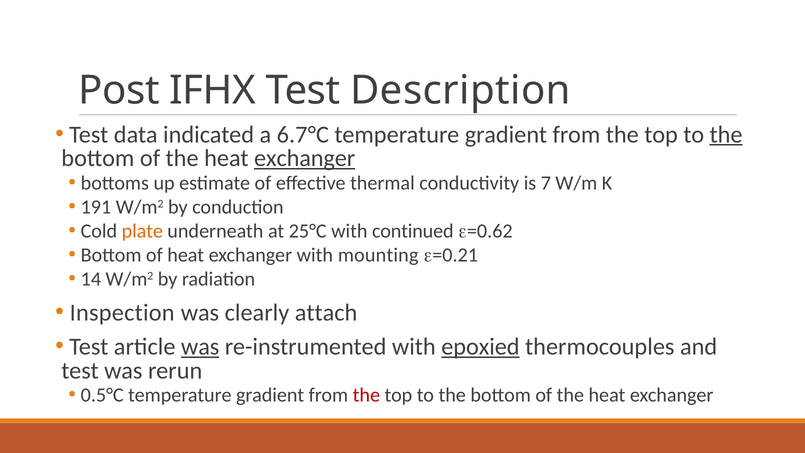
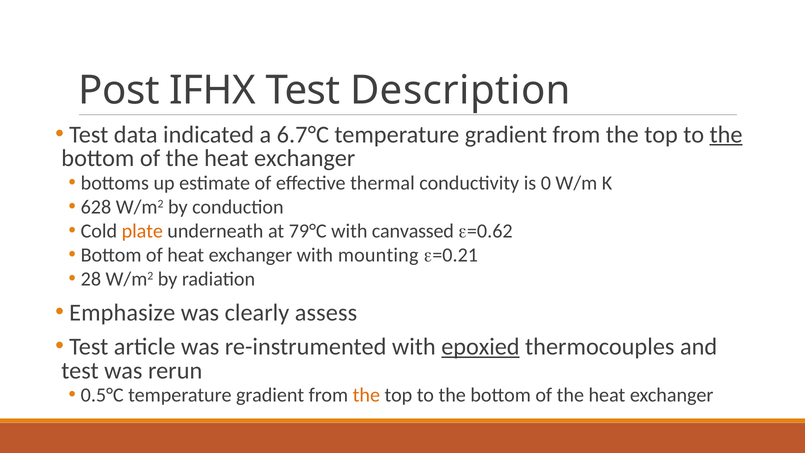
exchanger at (305, 158) underline: present -> none
7: 7 -> 0
191: 191 -> 628
25°C: 25°C -> 79°C
continued: continued -> canvassed
14: 14 -> 28
Inspection: Inspection -> Emphasize
attach: attach -> assess
was at (200, 347) underline: present -> none
the at (366, 395) colour: red -> orange
